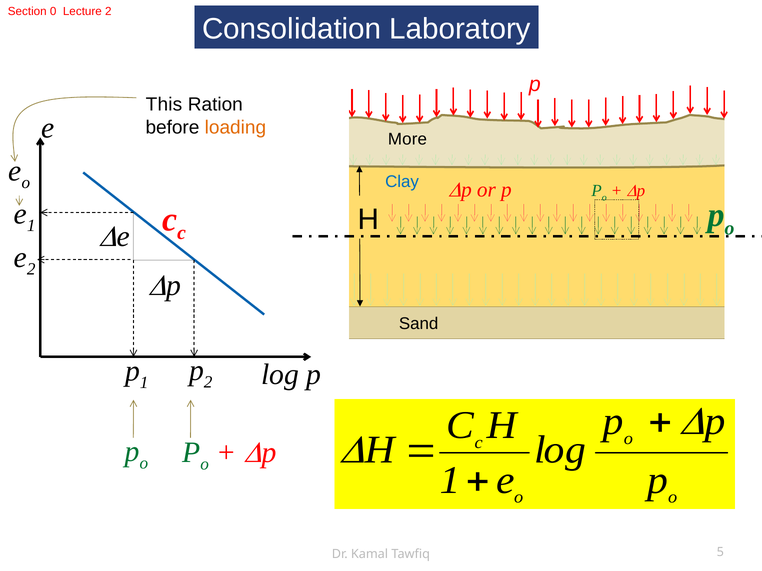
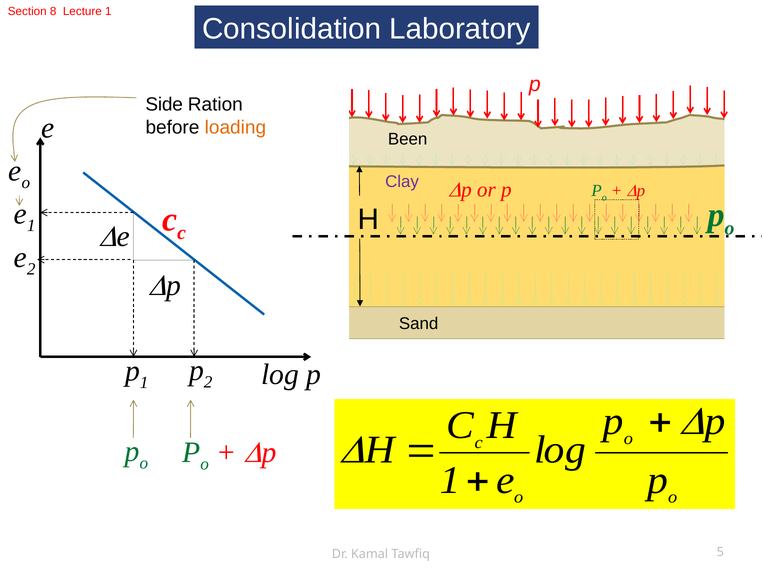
0: 0 -> 8
Lecture 2: 2 -> 1
This: This -> Side
More: More -> Been
Clay colour: blue -> purple
